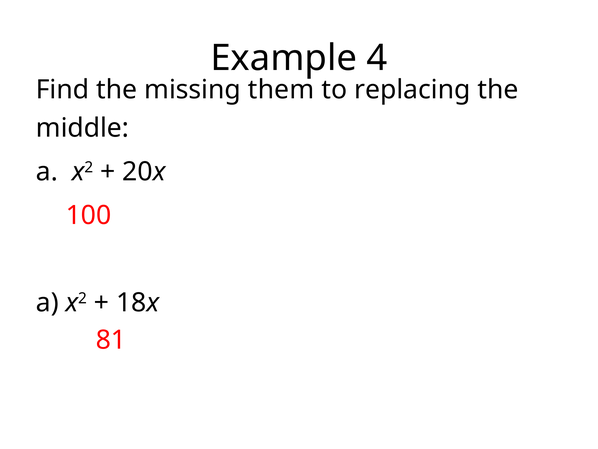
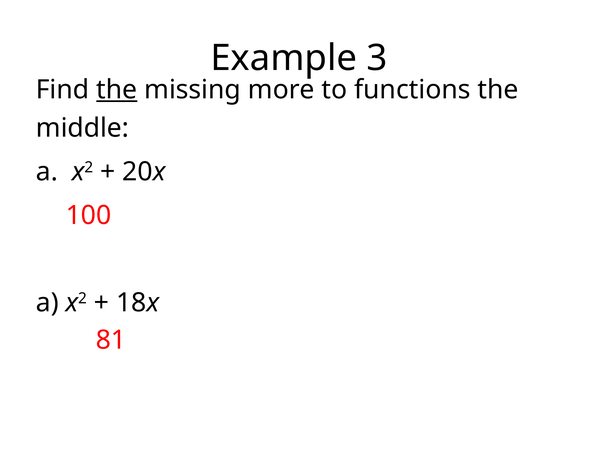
4: 4 -> 3
the at (117, 90) underline: none -> present
them: them -> more
replacing: replacing -> functions
